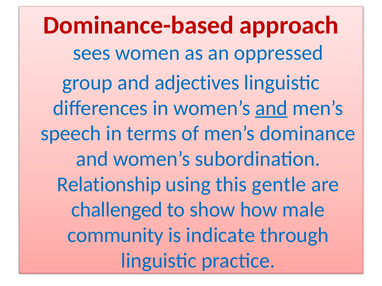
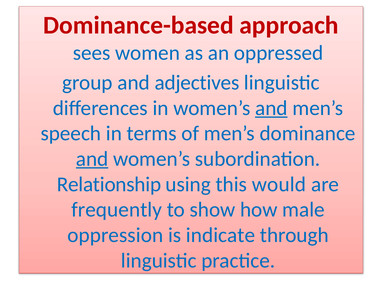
and at (92, 159) underline: none -> present
gentle: gentle -> would
challenged: challenged -> frequently
community: community -> oppression
